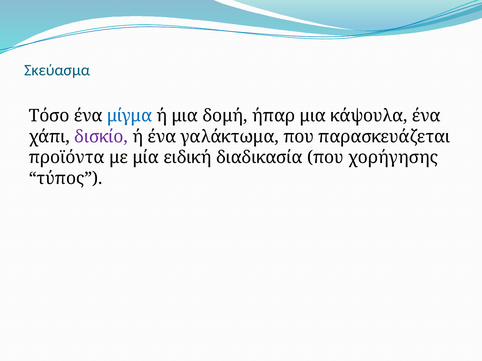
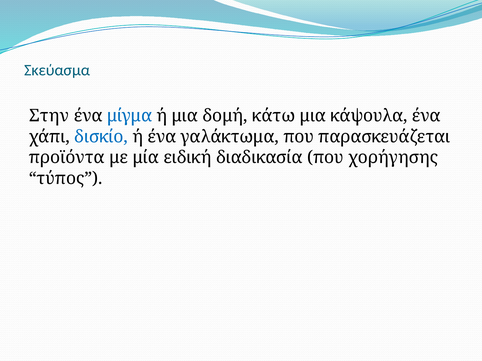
Τόσο: Τόσο -> Στην
ήπαρ: ήπαρ -> κάτω
δισκίο colour: purple -> blue
